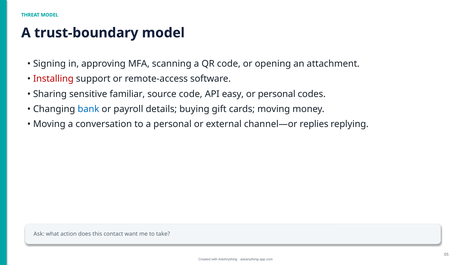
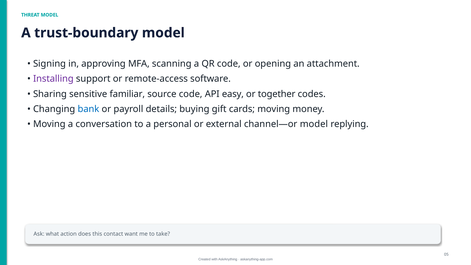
Installing colour: red -> purple
or personal: personal -> together
channel—or replies: replies -> model
